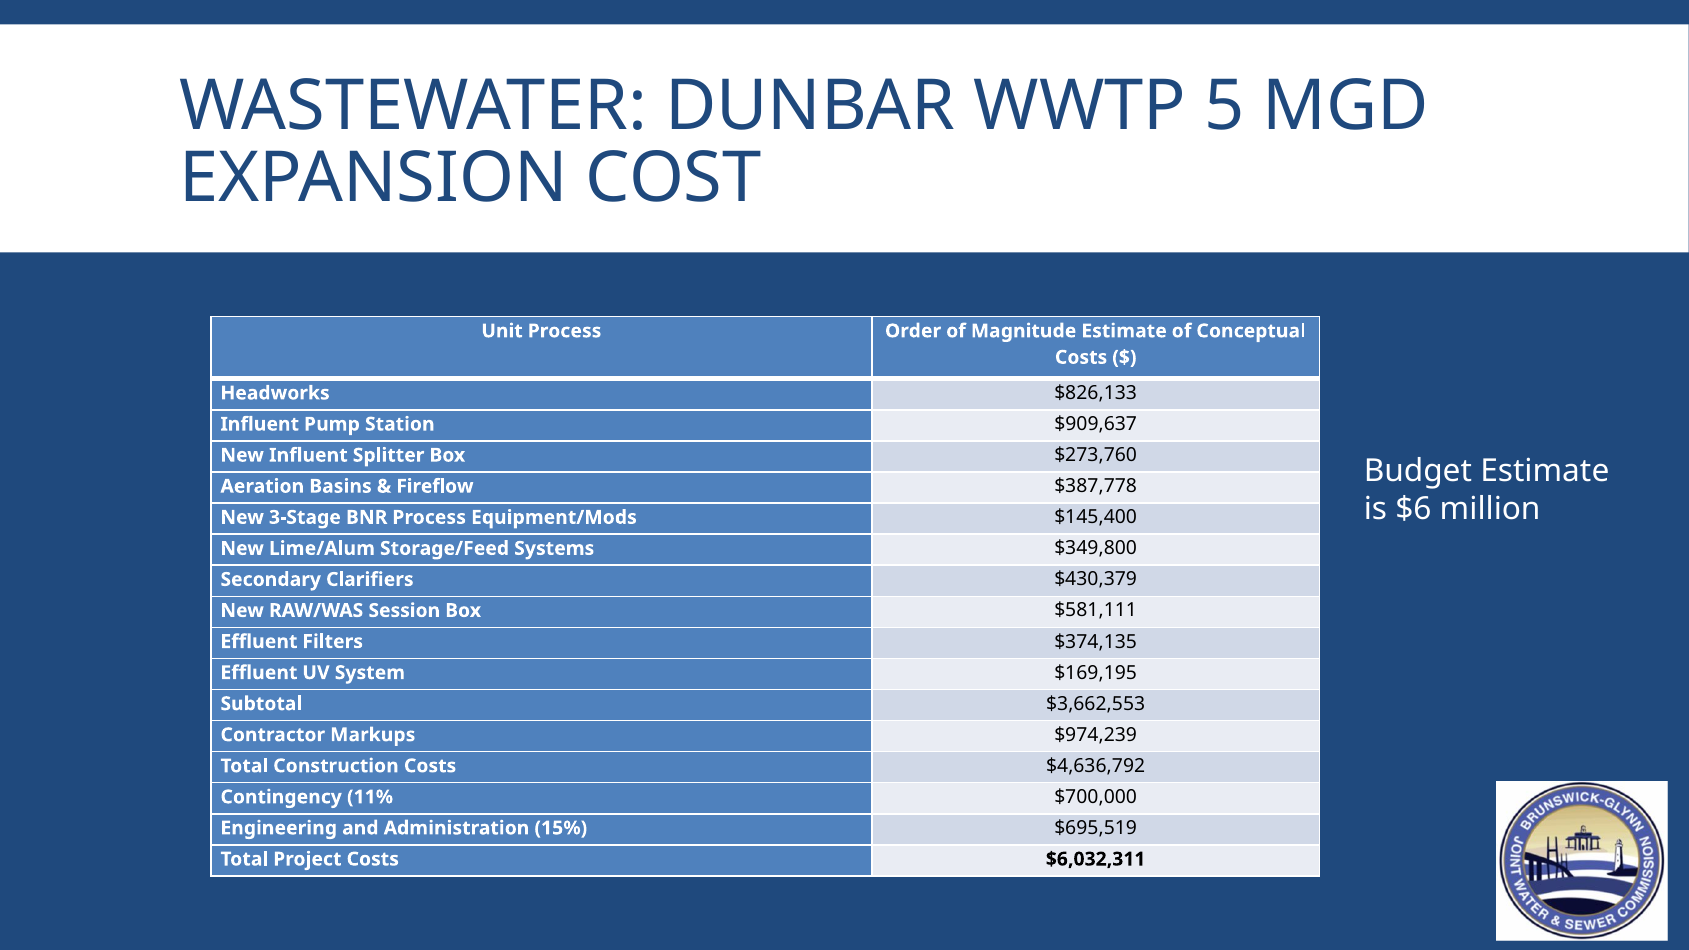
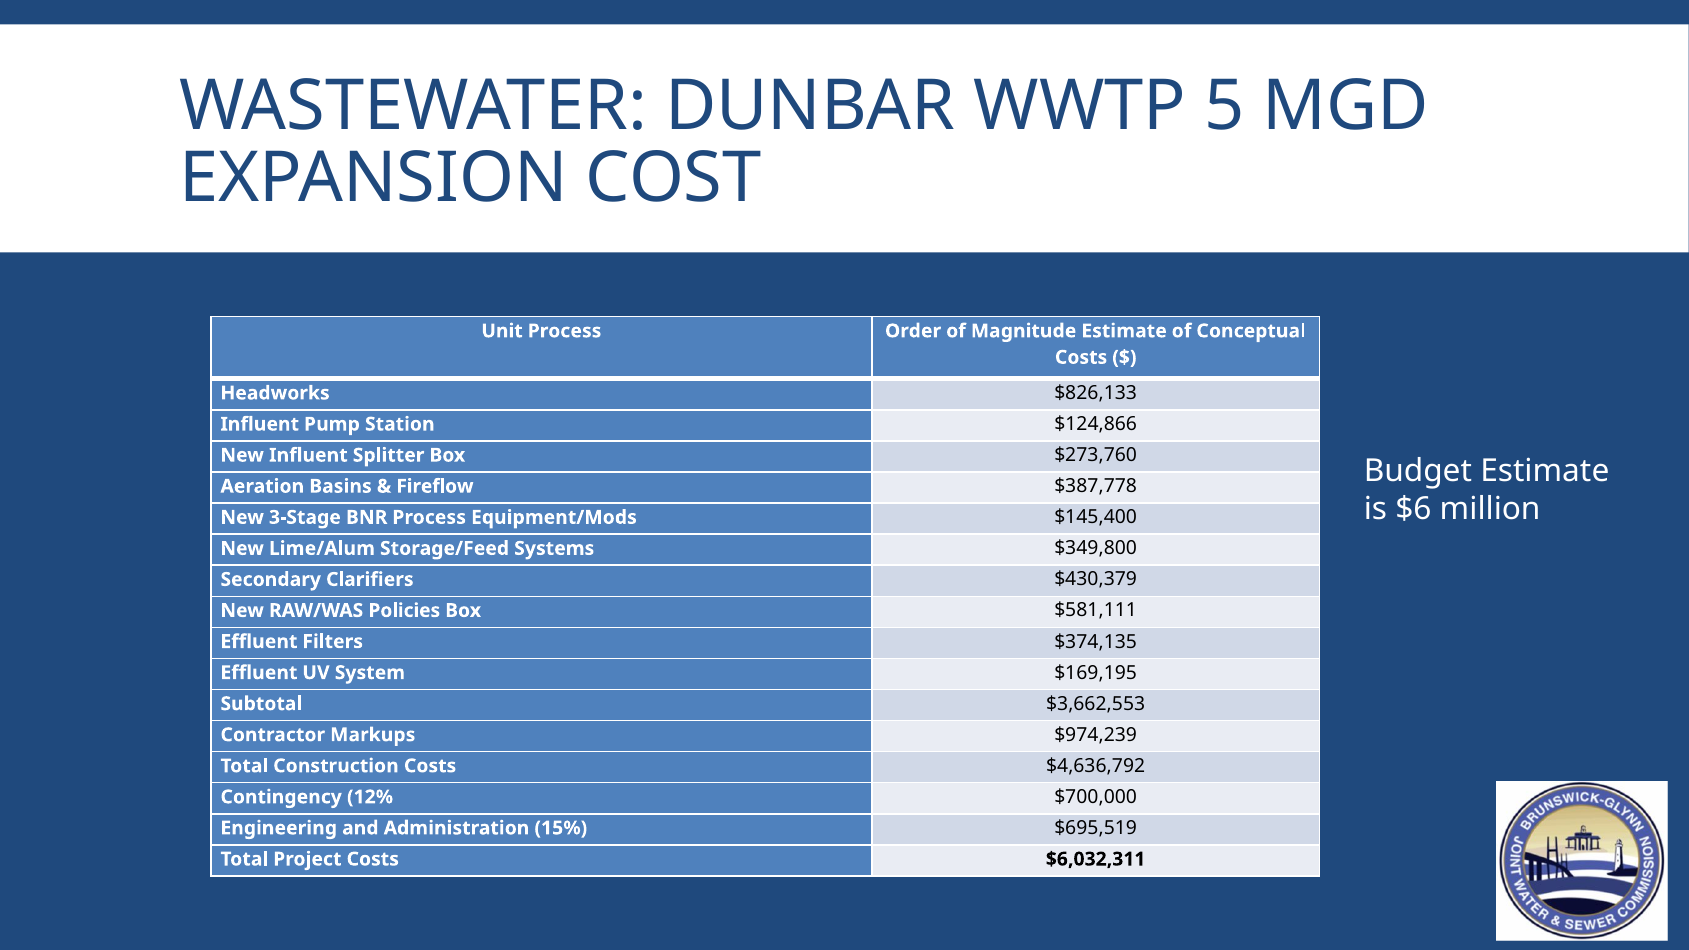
$909,637: $909,637 -> $124,866
Session: Session -> Policies
11%: 11% -> 12%
